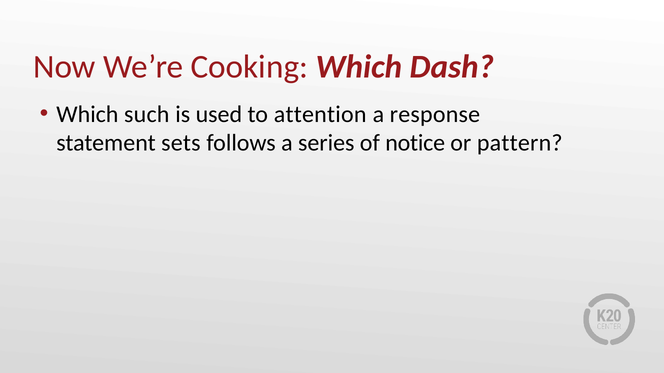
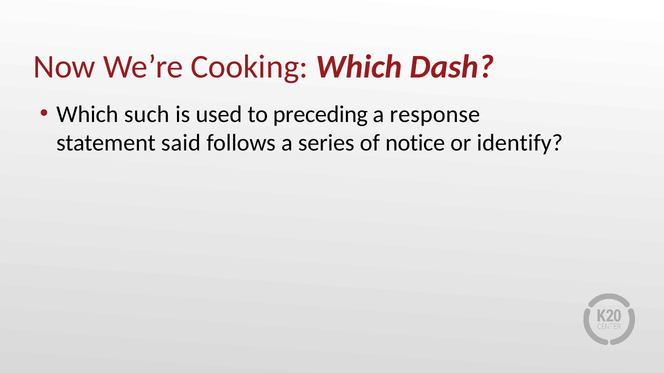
attention: attention -> preceding
sets: sets -> said
pattern: pattern -> identify
